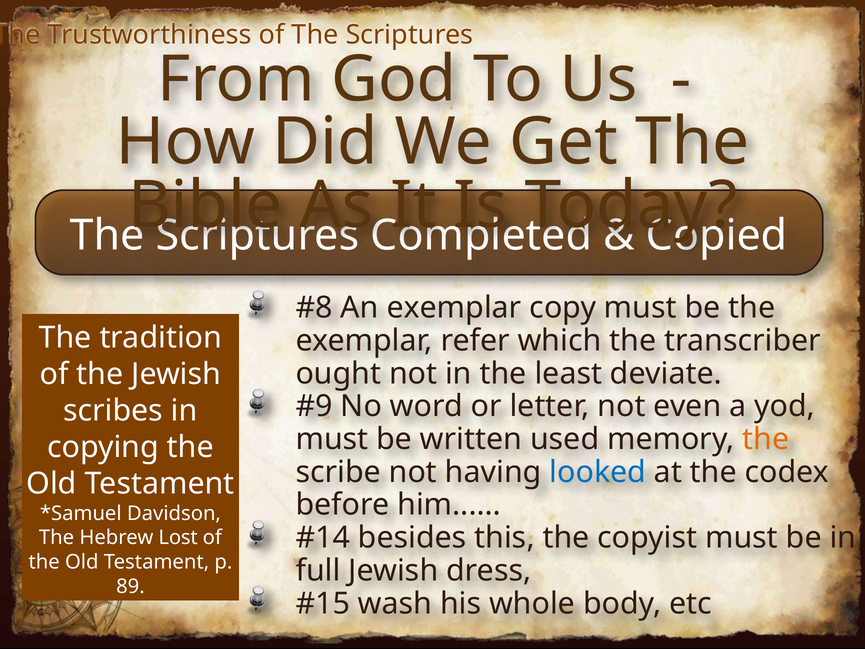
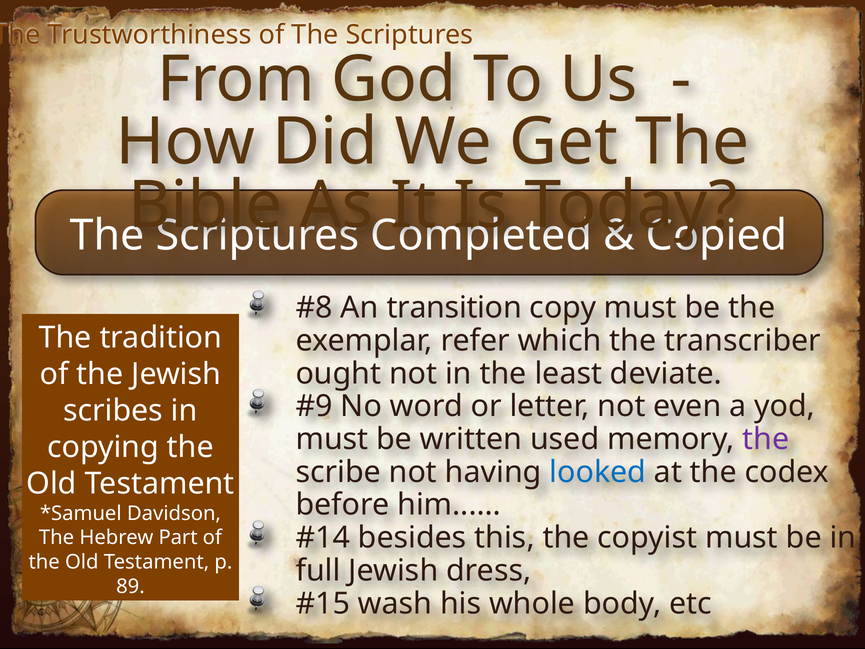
An exemplar: exemplar -> transition
the at (766, 439) colour: orange -> purple
Lost: Lost -> Part
